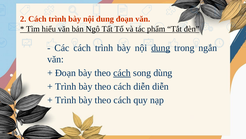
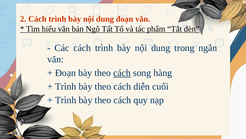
dung at (161, 48) underline: present -> none
dùng: dùng -> hàng
diễn diễn: diễn -> cuối
